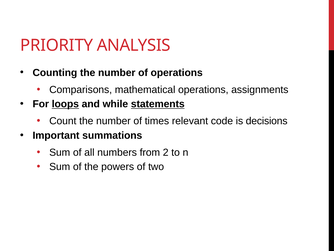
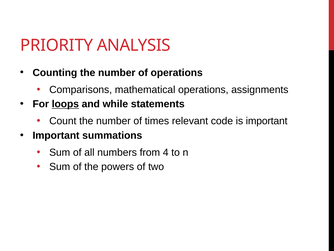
statements underline: present -> none
is decisions: decisions -> important
2: 2 -> 4
